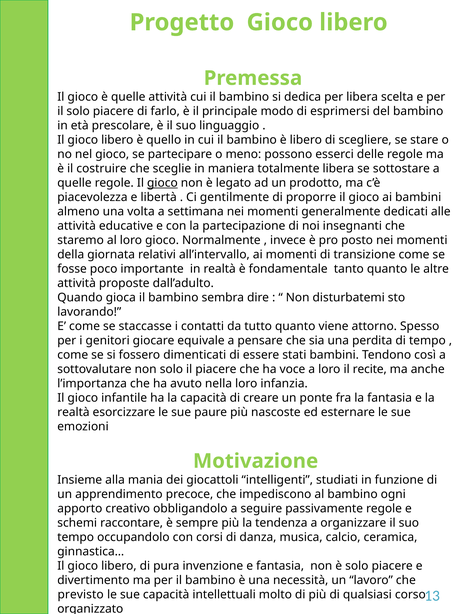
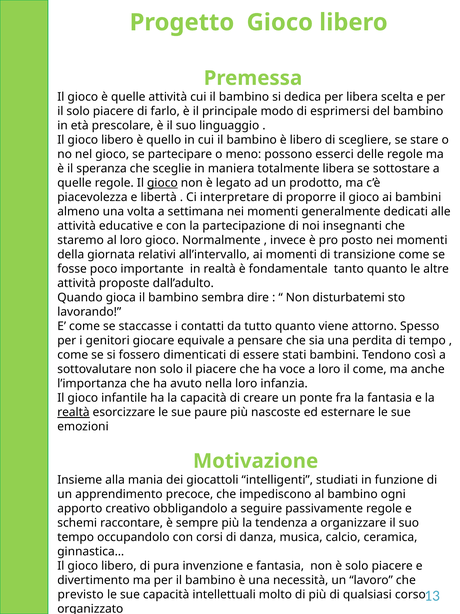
costruire: costruire -> speranza
gentilmente: gentilmente -> interpretare
il recite: recite -> come
realtà at (73, 412) underline: none -> present
